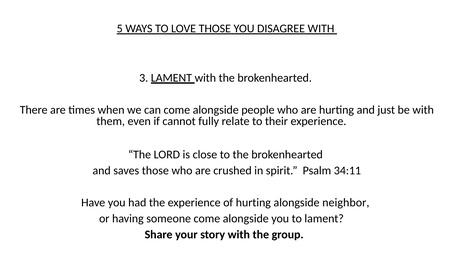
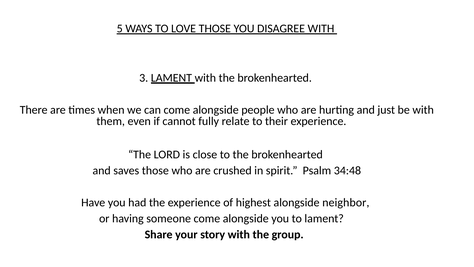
34:11: 34:11 -> 34:48
of hurting: hurting -> highest
